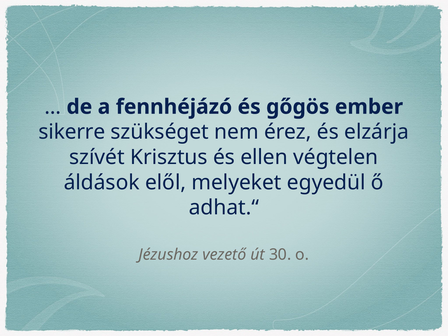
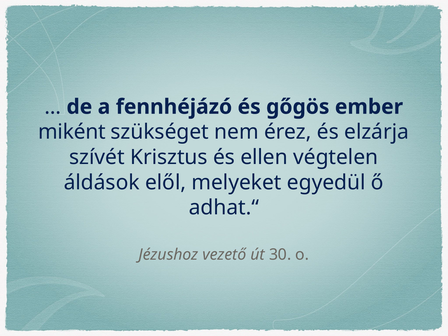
sikerre: sikerre -> miként
